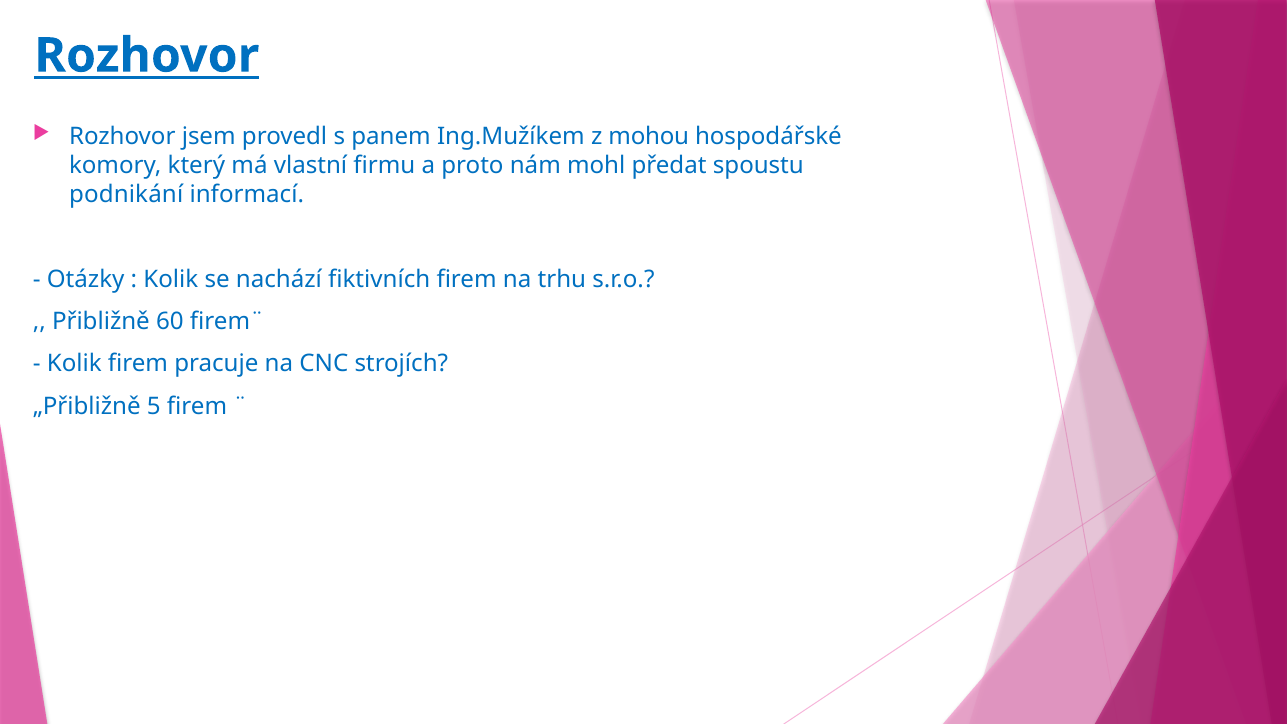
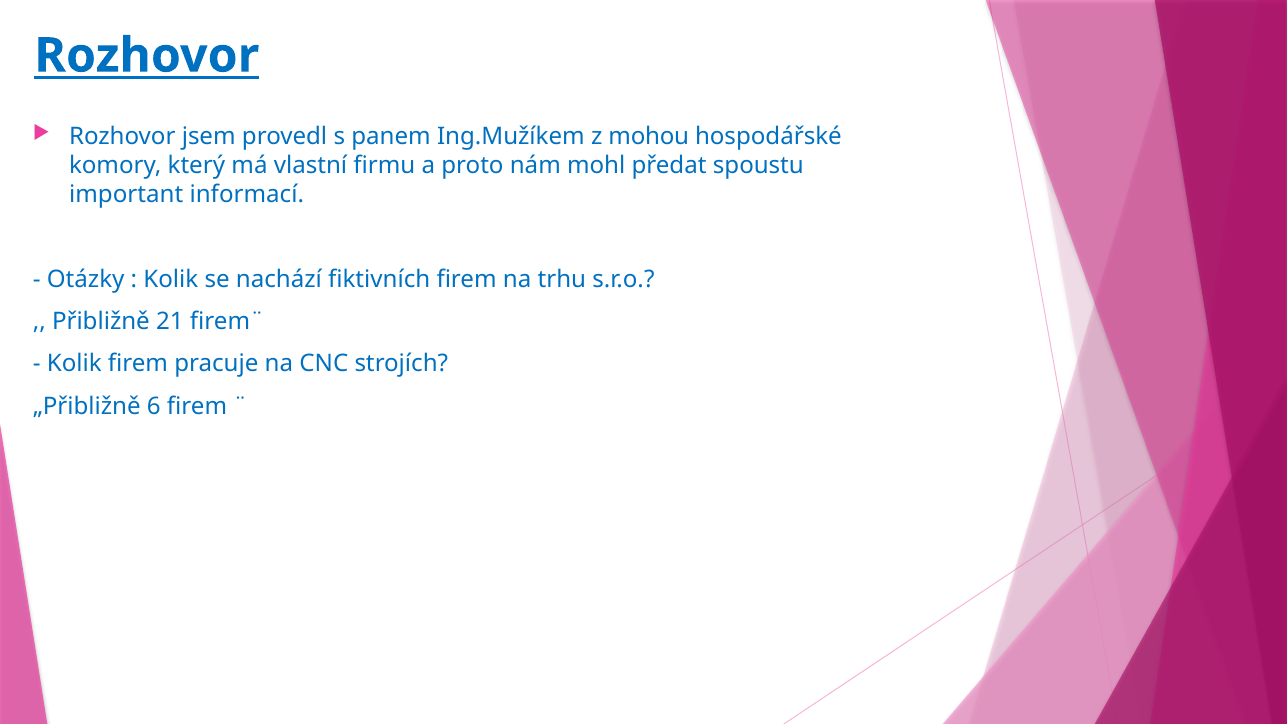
podnikání: podnikání -> important
60: 60 -> 21
5: 5 -> 6
